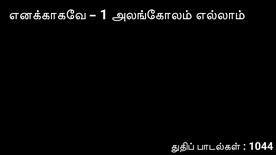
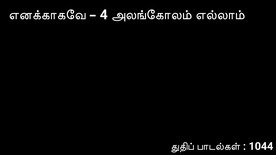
1: 1 -> 4
